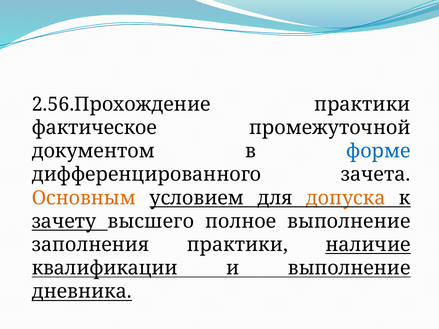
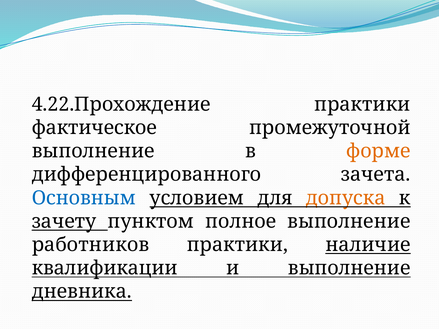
2.56.Прохождение: 2.56.Прохождение -> 4.22.Прохождение
документом at (93, 151): документом -> выполнение
форме colour: blue -> orange
Основным colour: orange -> blue
высшего: высшего -> пунктом
заполнения: заполнения -> работников
